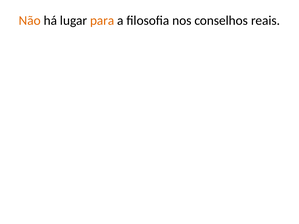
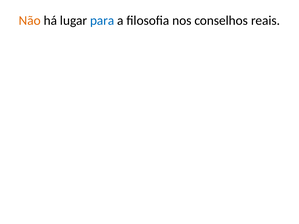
para colour: orange -> blue
